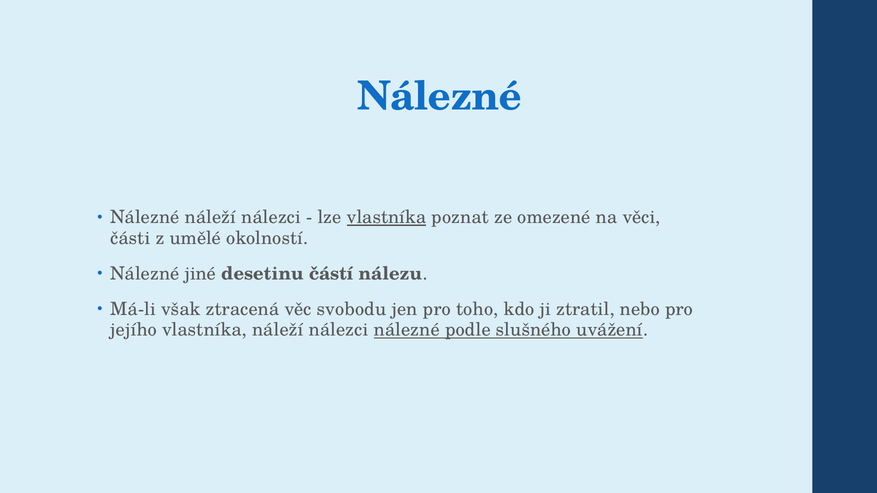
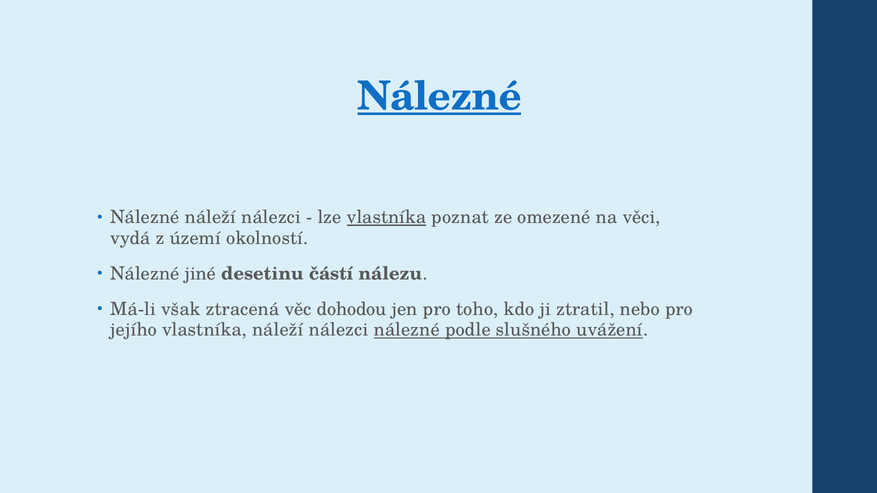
Nálezné at (440, 96) underline: none -> present
části: části -> vydá
umělé: umělé -> území
svobodu: svobodu -> dohodou
